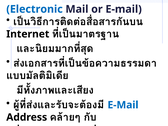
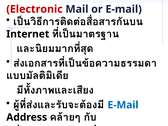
Electronic colour: blue -> red
